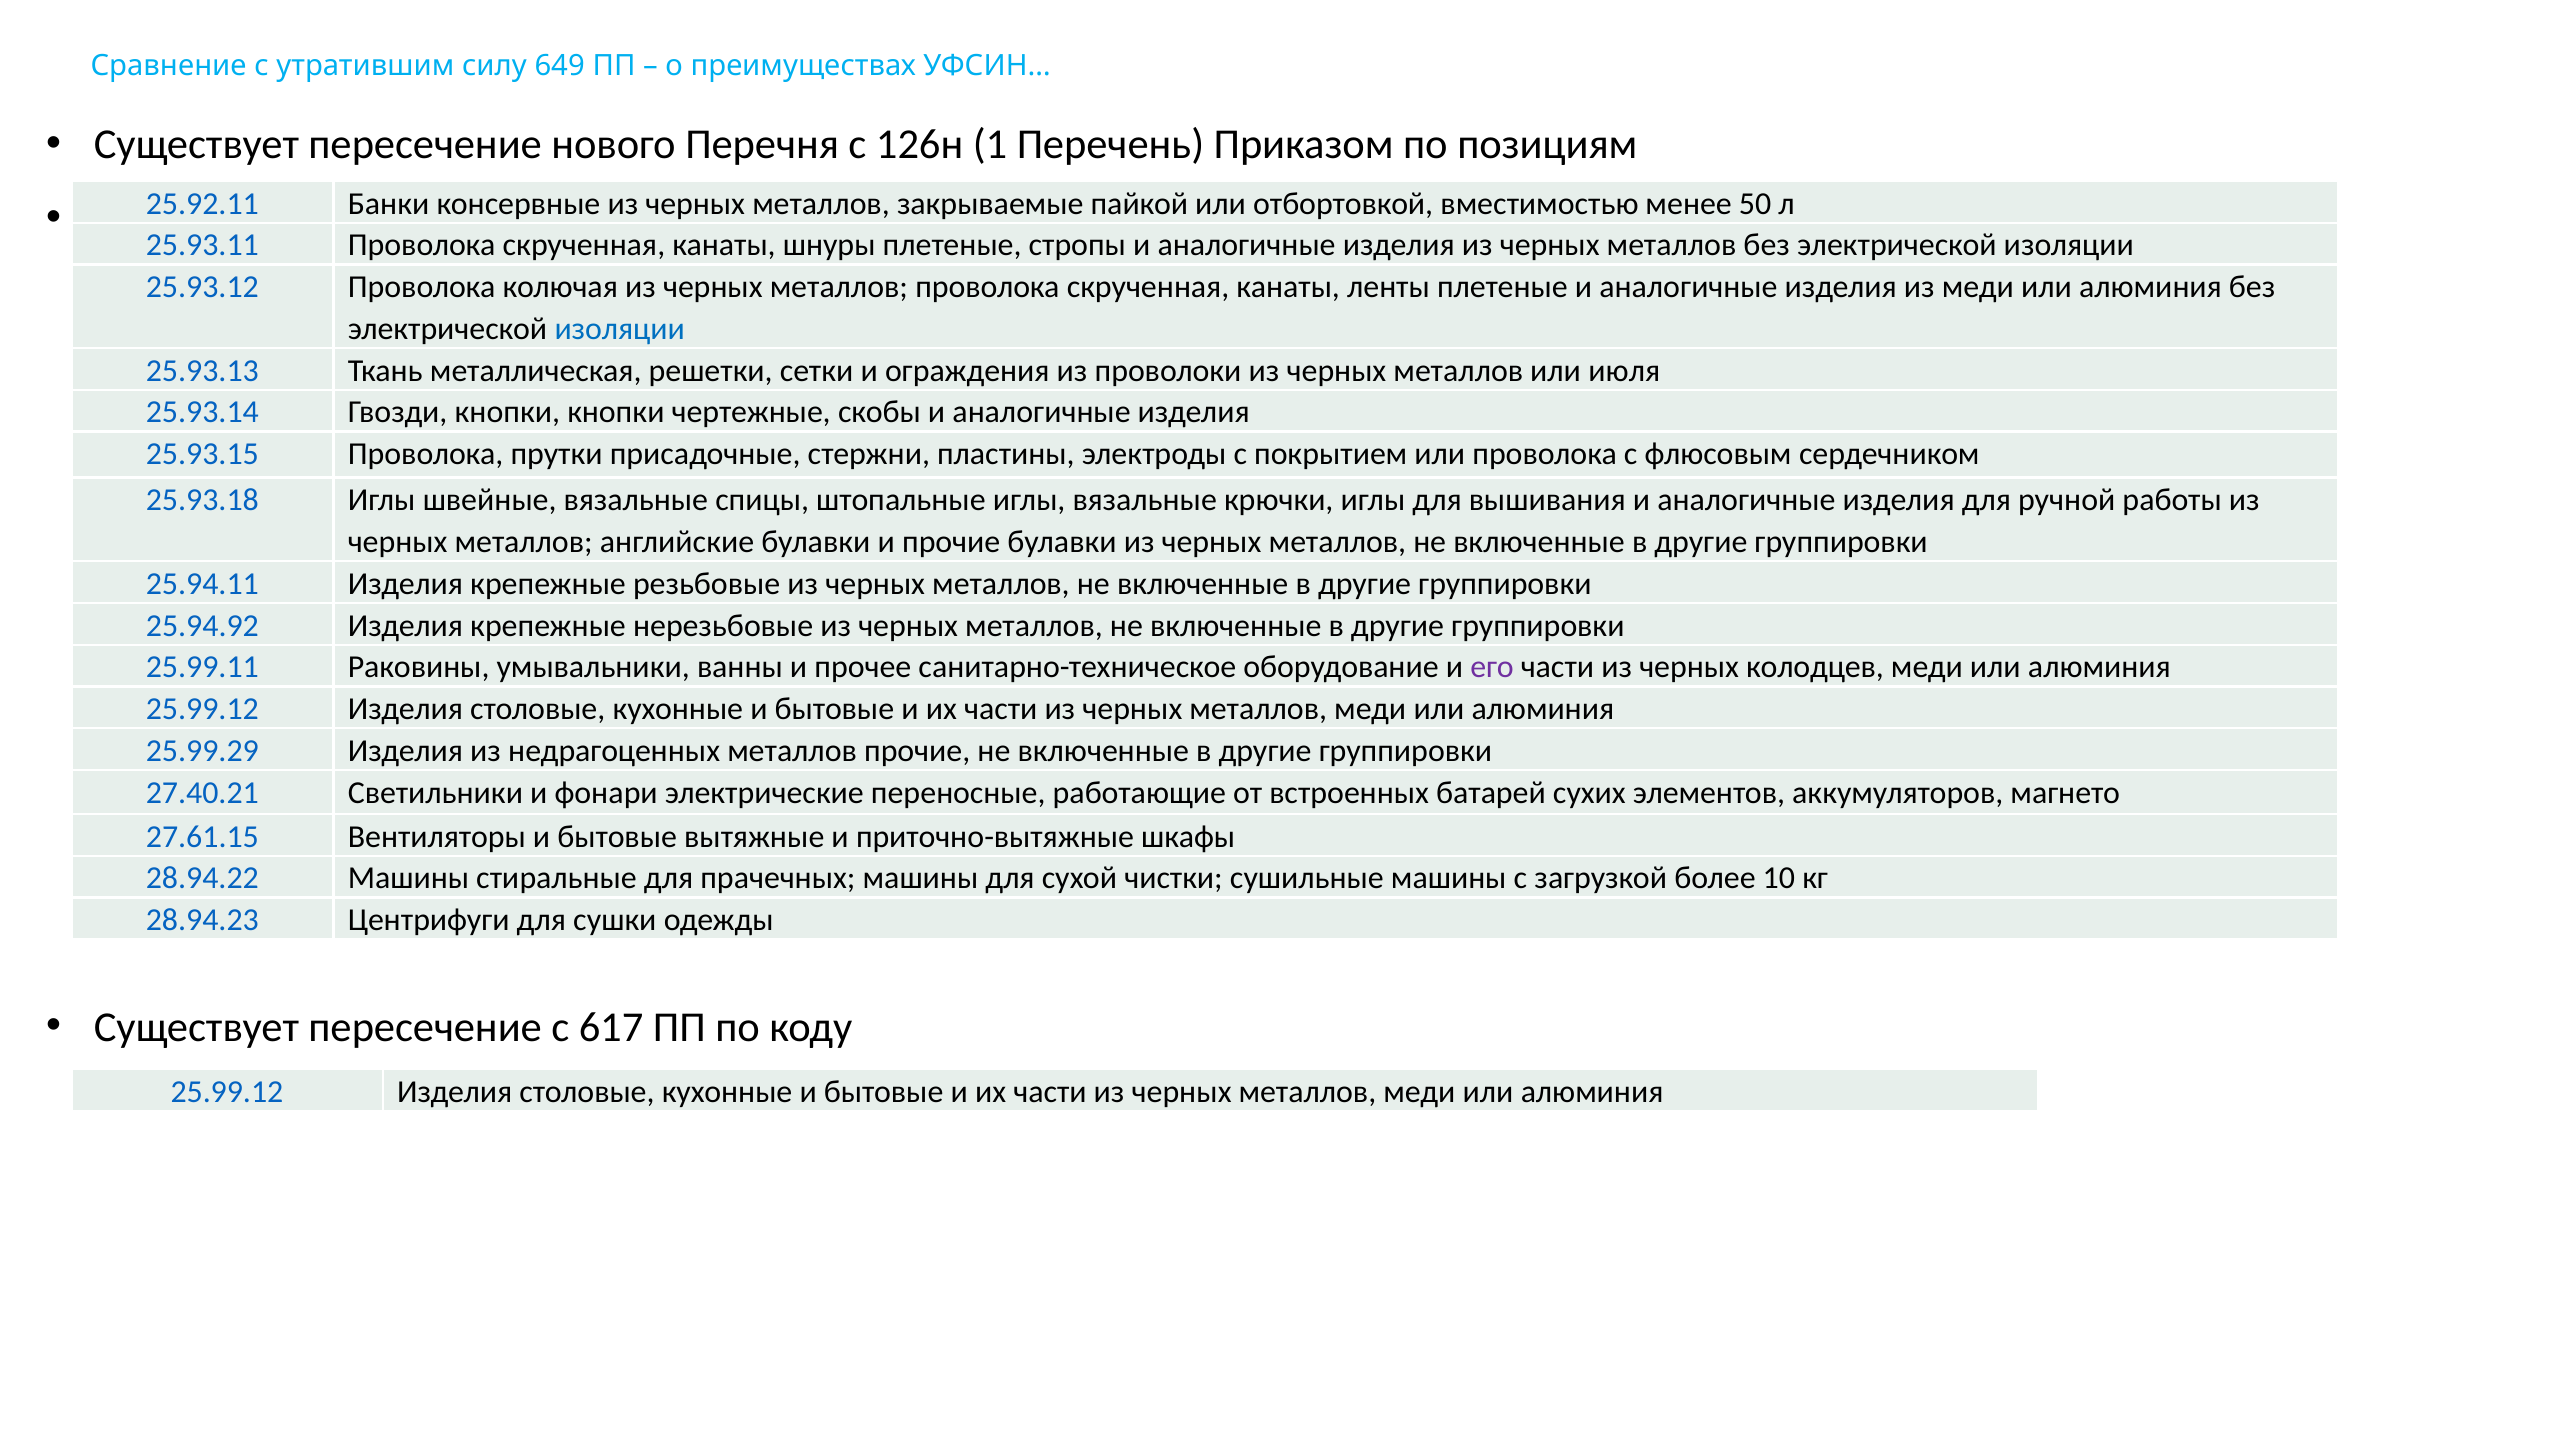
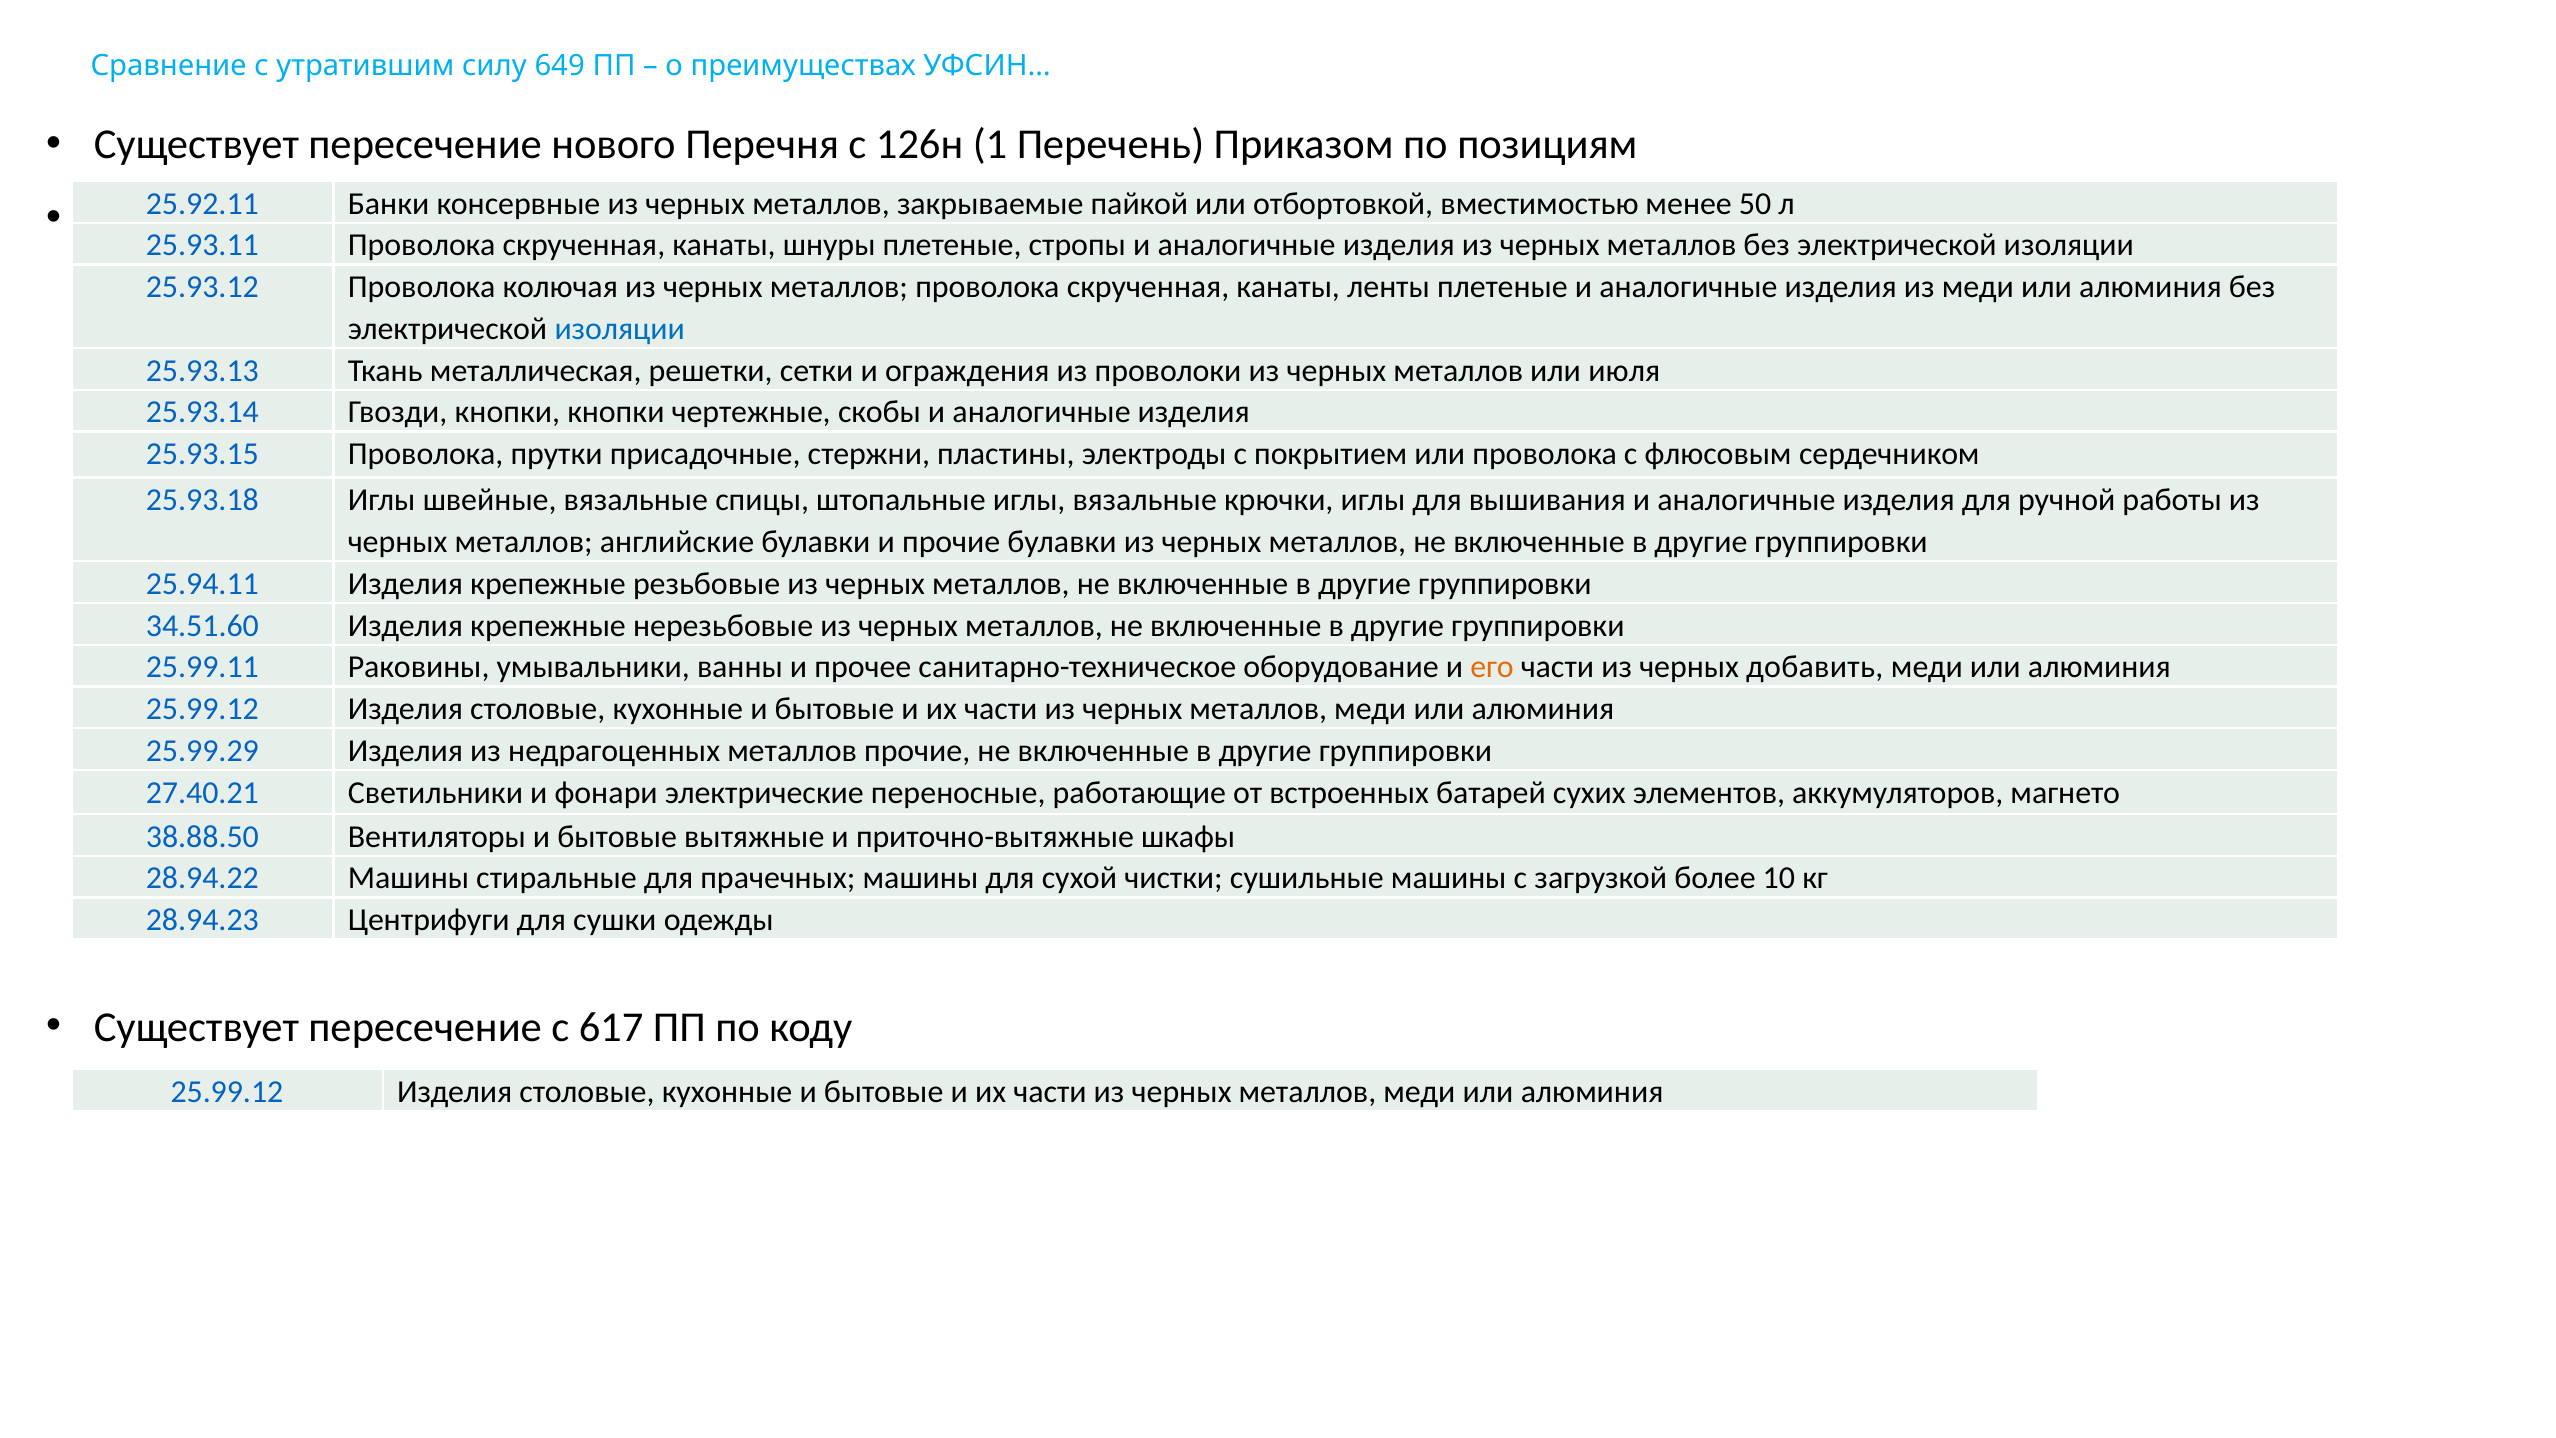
25.94.92: 25.94.92 -> 34.51.60
его colour: purple -> orange
колодцев: колодцев -> добавить
27.61.15: 27.61.15 -> 38.88.50
